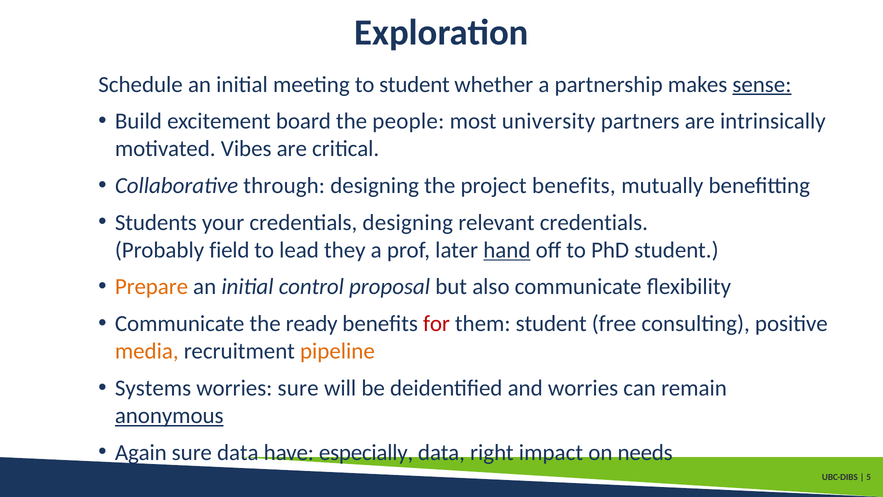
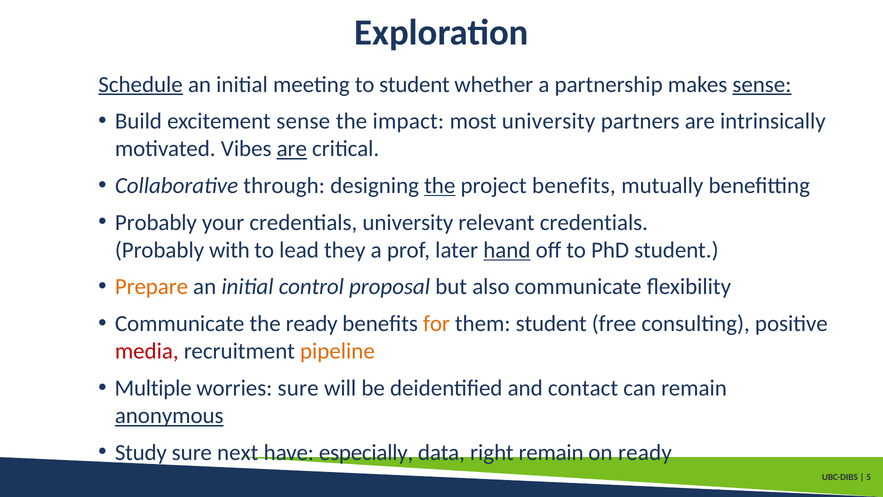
Schedule underline: none -> present
excitement board: board -> sense
people: people -> impact
are at (292, 149) underline: none -> present
the at (440, 186) underline: none -> present
Students at (156, 222): Students -> Probably
credentials designing: designing -> university
field: field -> with
for colour: red -> orange
media colour: orange -> red
Systems: Systems -> Multiple
and worries: worries -> contact
Again: Again -> Study
sure data: data -> next
right impact: impact -> remain
on needs: needs -> ready
